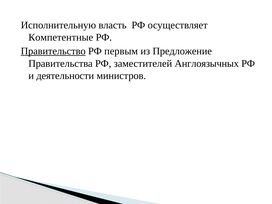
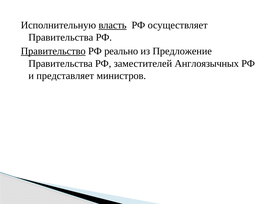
власть underline: none -> present
Компетентные at (61, 37): Компетентные -> Правительства
первым: первым -> реально
деятельности: деятельности -> представляет
